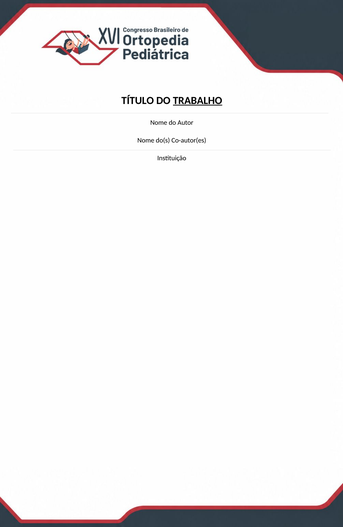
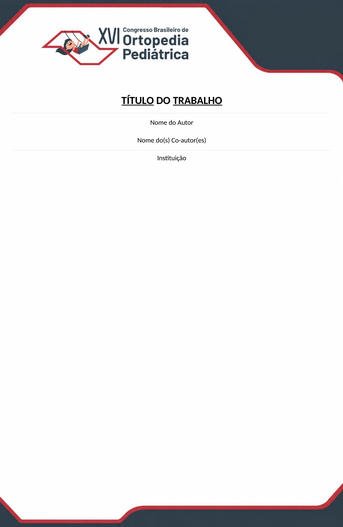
TÍTULO underline: none -> present
